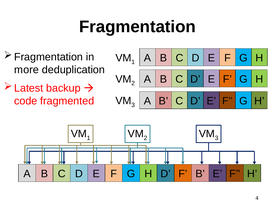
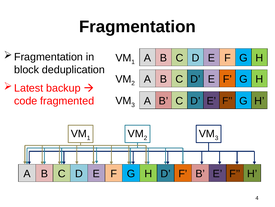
more: more -> block
